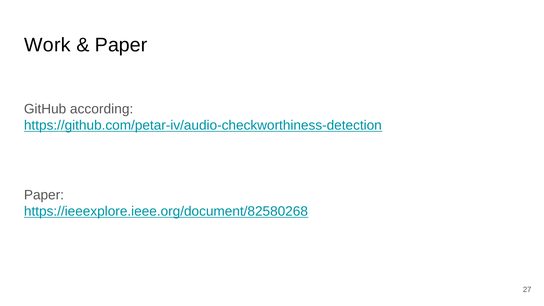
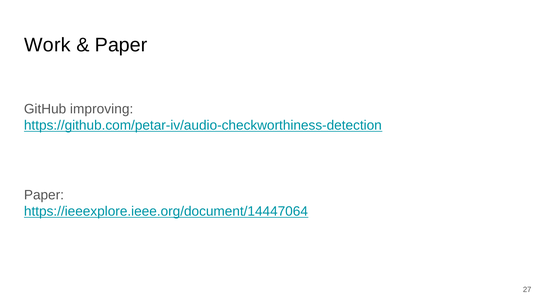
according: according -> improving
https://ieeexplore.ieee.org/document/82580268: https://ieeexplore.ieee.org/document/82580268 -> https://ieeexplore.ieee.org/document/14447064
